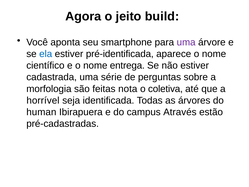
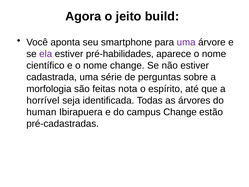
ela colour: blue -> purple
pré-identificada: pré-identificada -> pré-habilidades
nome entrega: entrega -> change
coletiva: coletiva -> espírito
campus Através: Através -> Change
